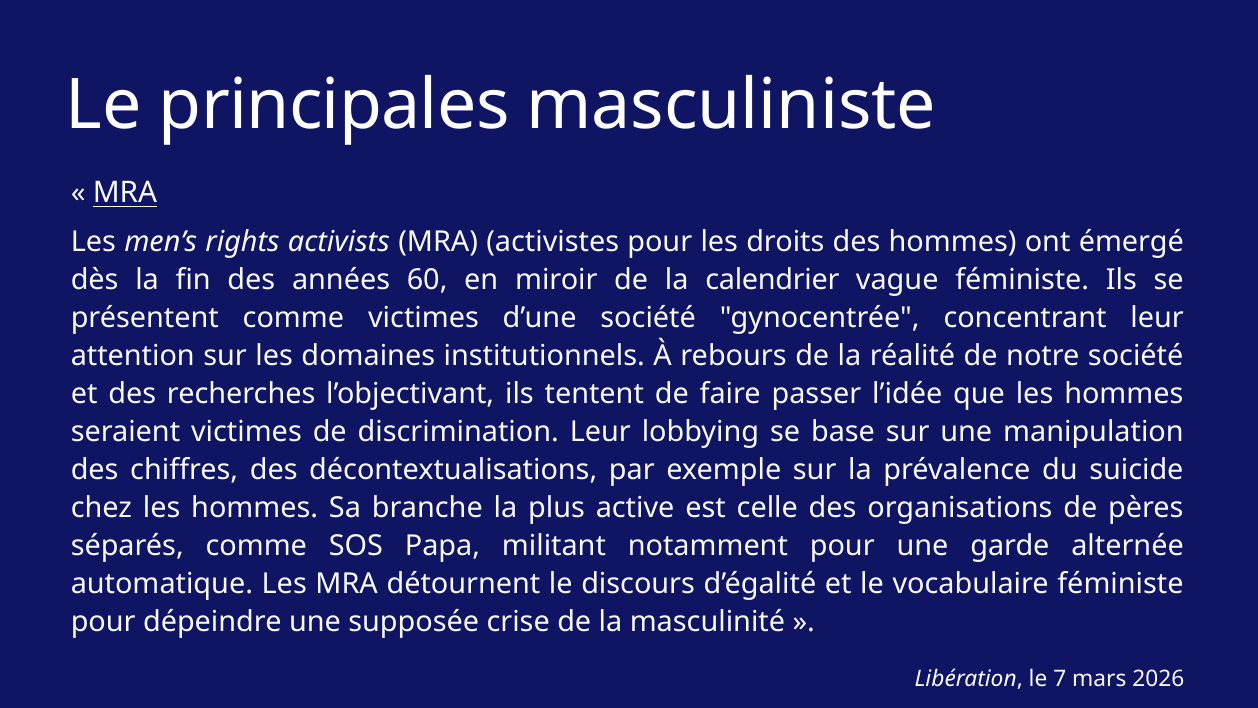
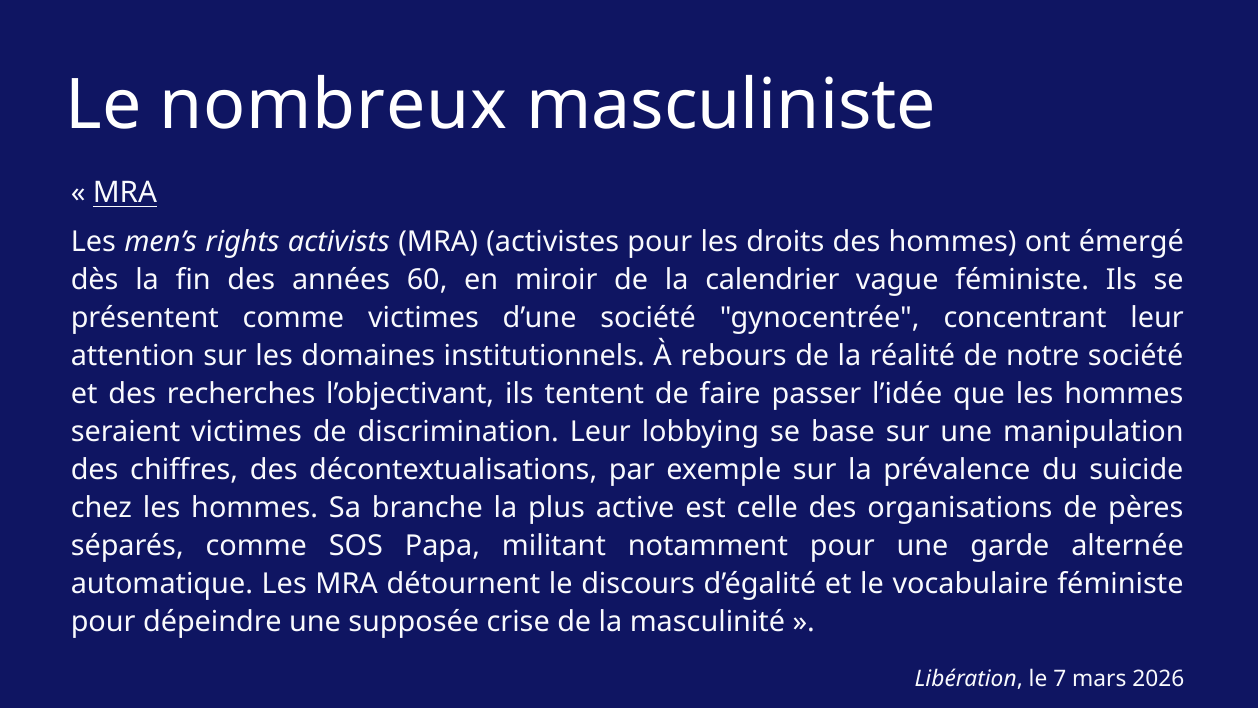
principales: principales -> nombreux
